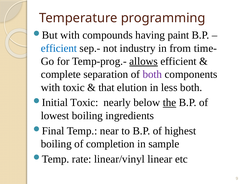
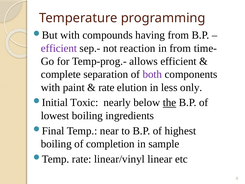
having paint: paint -> from
efficient at (59, 48) colour: blue -> purple
industry: industry -> reaction
allows underline: present -> none
with toxic: toxic -> paint
that at (106, 87): that -> rate
less both: both -> only
